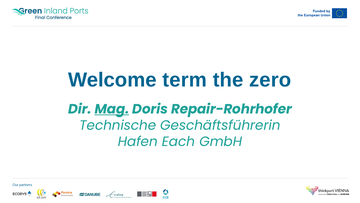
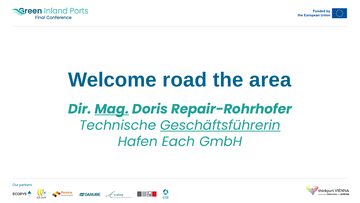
term: term -> road
zero: zero -> area
Geschäftsführerin underline: none -> present
